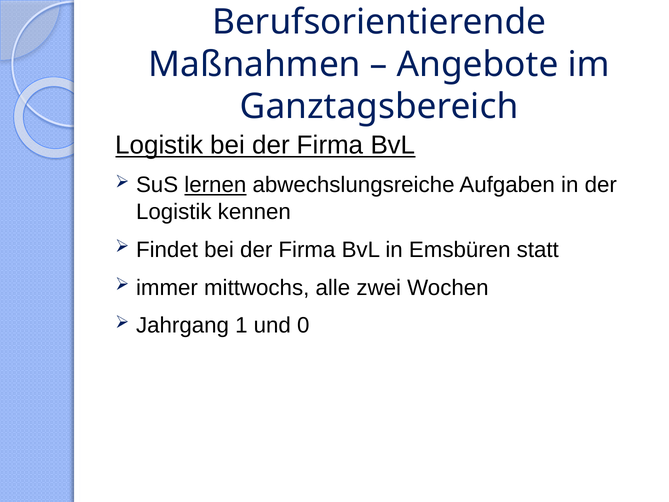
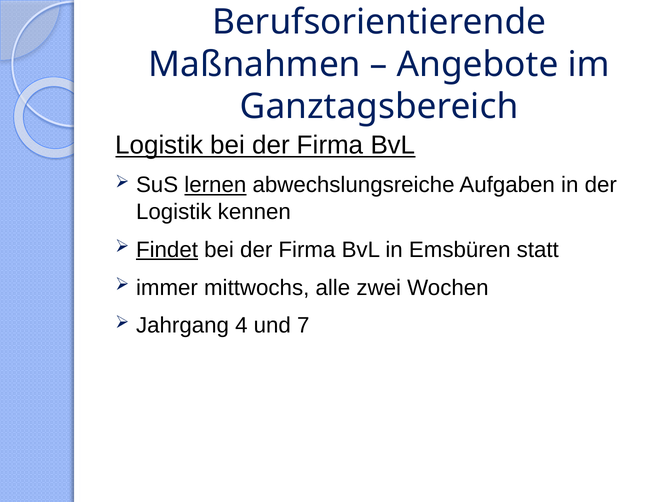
Findet underline: none -> present
1: 1 -> 4
0: 0 -> 7
